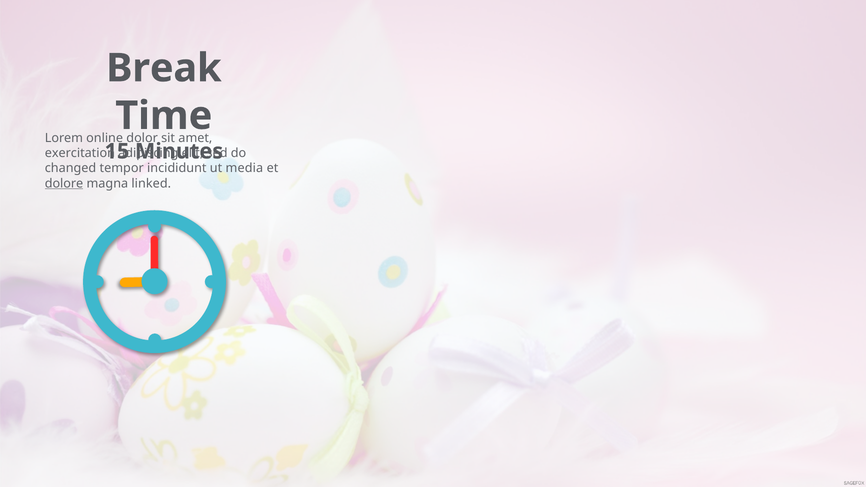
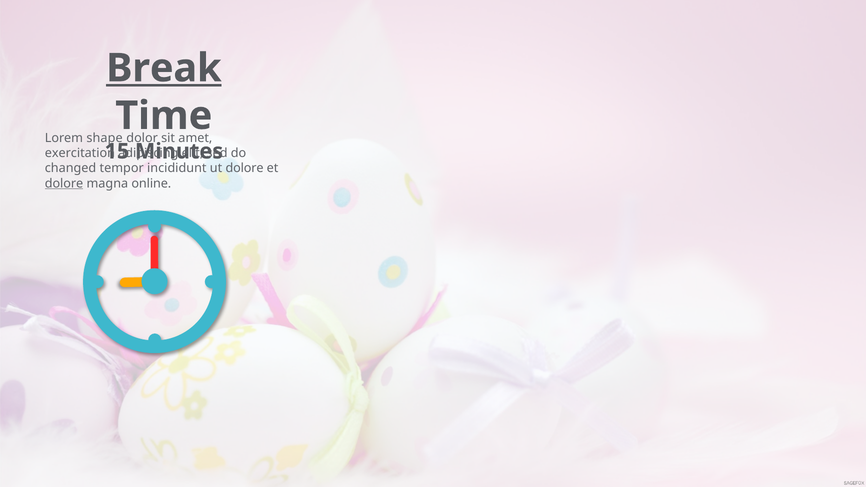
Break underline: none -> present
online: online -> shape
media at (244, 168): media -> dolore
linked: linked -> online
